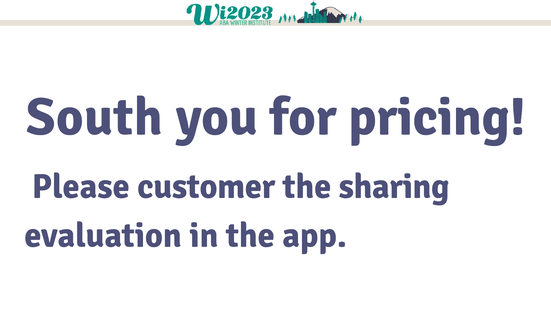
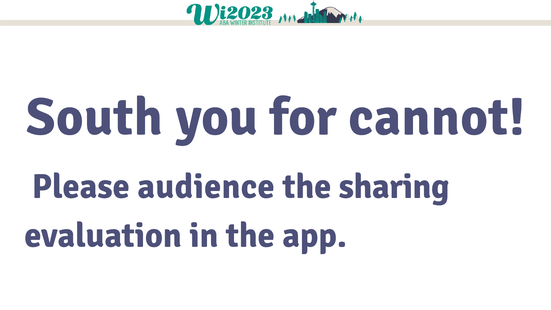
pricing: pricing -> cannot
customer: customer -> audience
